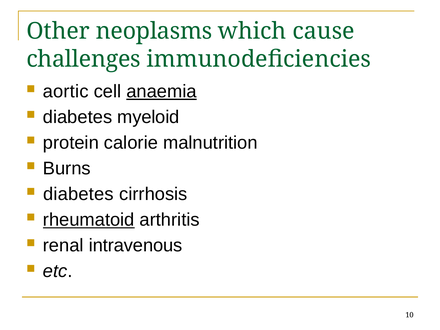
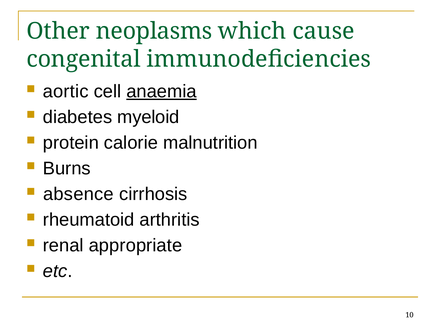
challenges: challenges -> congenital
diabetes at (78, 194): diabetes -> absence
rheumatoid underline: present -> none
intravenous: intravenous -> appropriate
